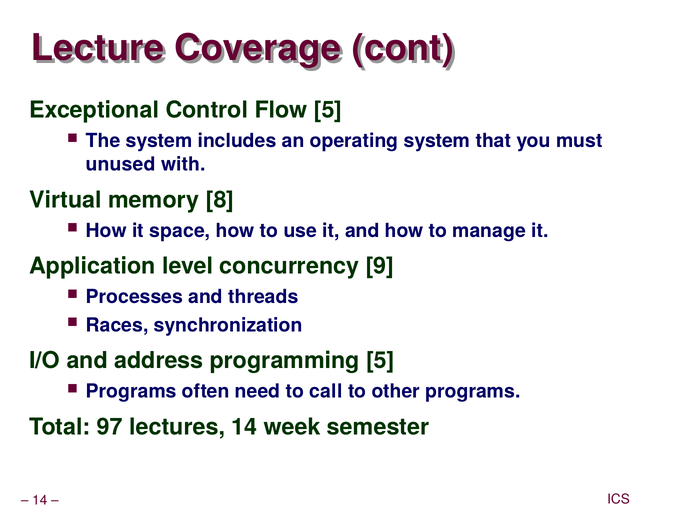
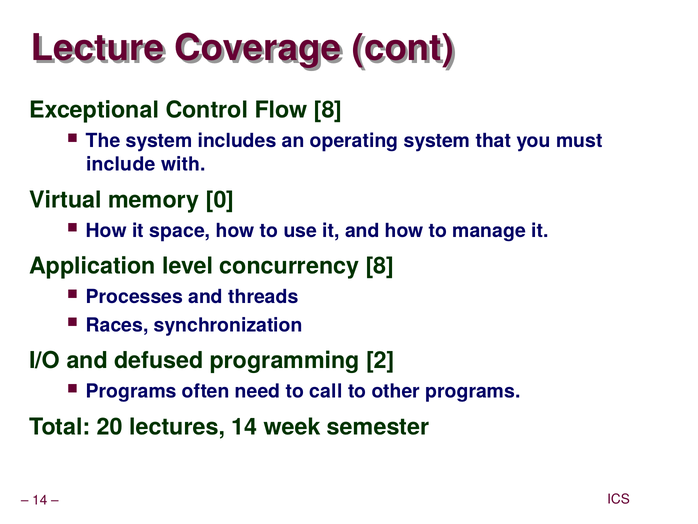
Flow 5: 5 -> 8
unused: unused -> include
8: 8 -> 0
concurrency 9: 9 -> 8
address: address -> defused
programming 5: 5 -> 2
97: 97 -> 20
